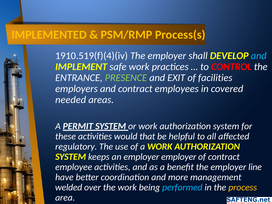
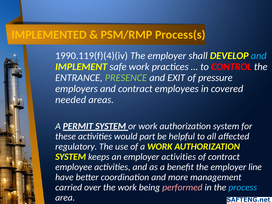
1910.519(f)(4)(iv: 1910.519(f)(4)(iv -> 1990.119(f)(4)(iv
facilities: facilities -> pressure
that: that -> part
employer employer: employer -> activities
welded: welded -> carried
performed colour: light blue -> pink
process colour: yellow -> light blue
